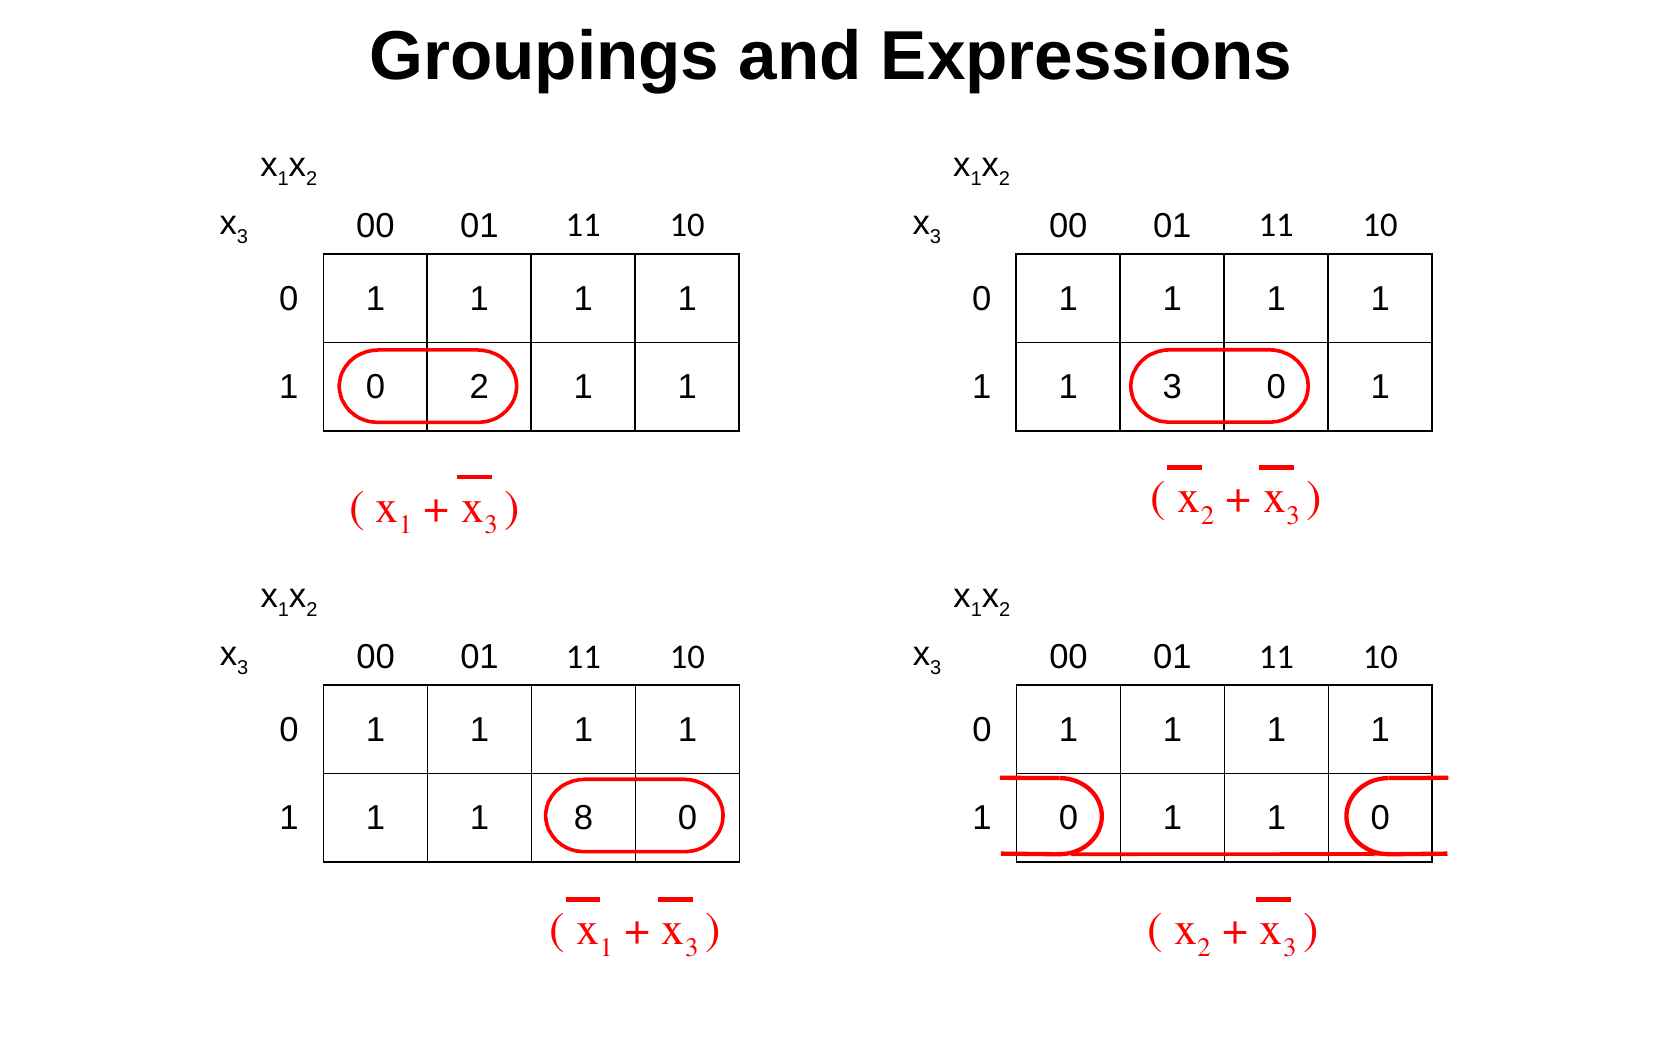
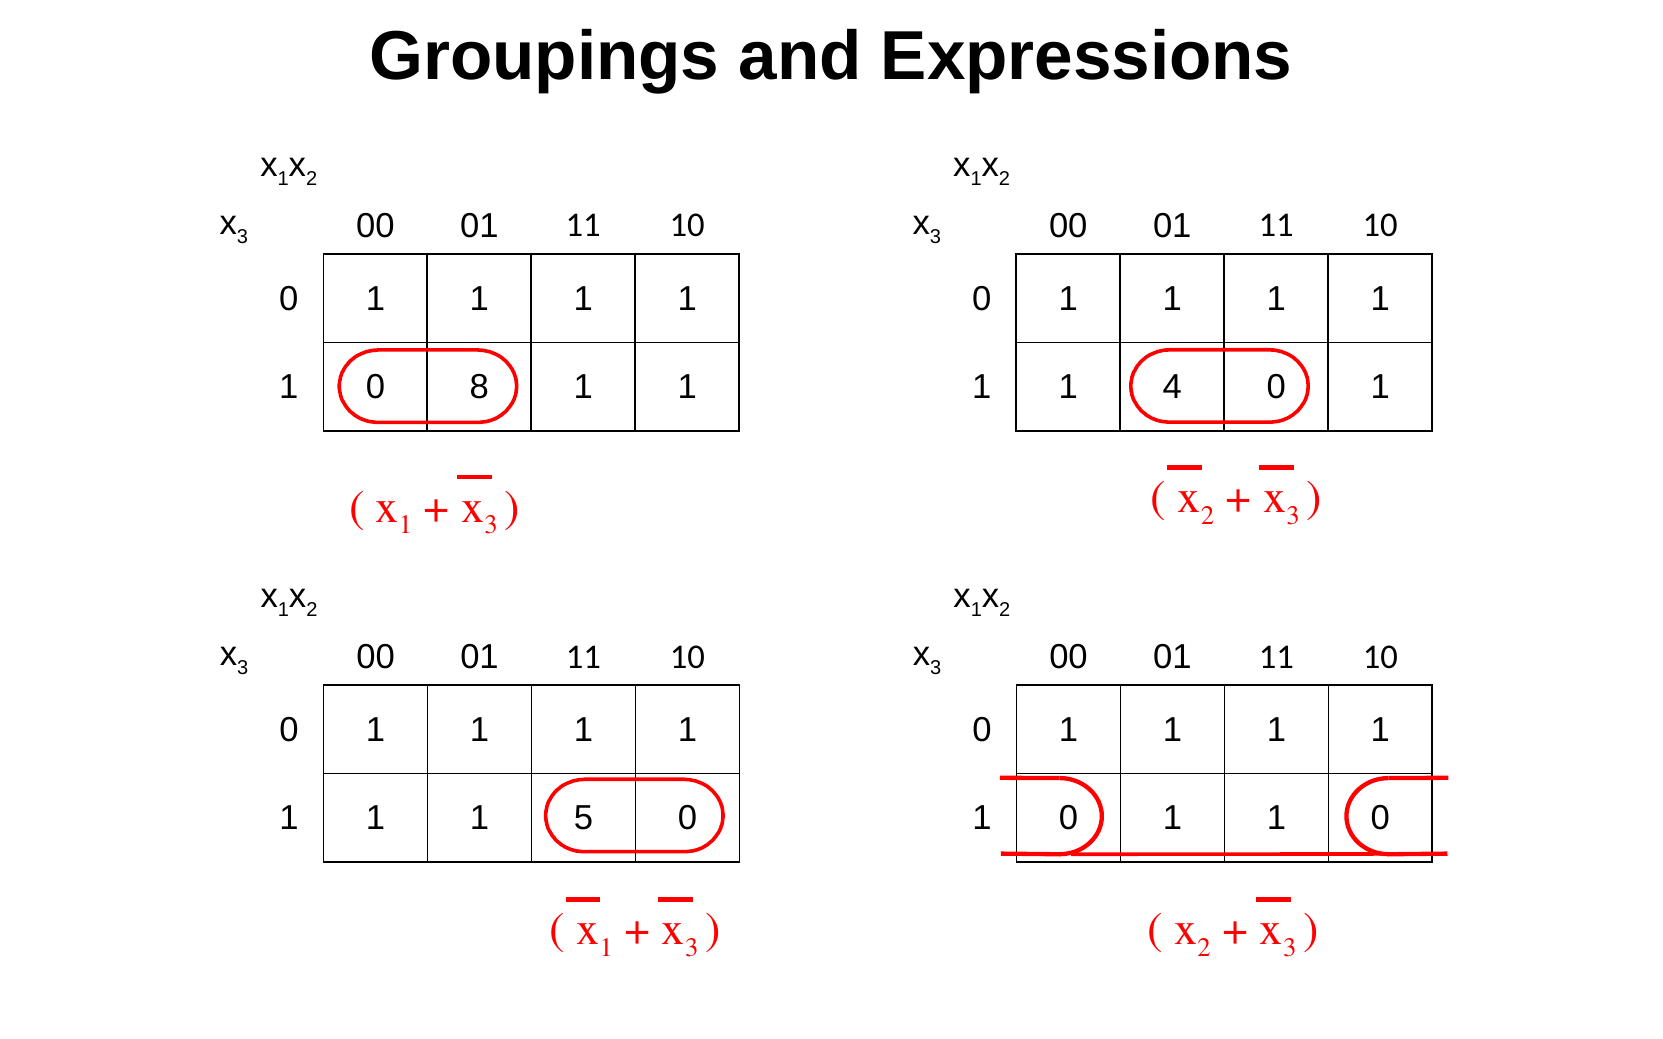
0 2: 2 -> 8
1 3: 3 -> 4
8: 8 -> 5
